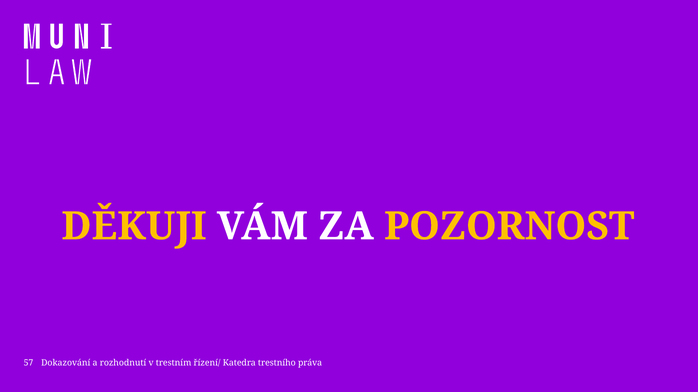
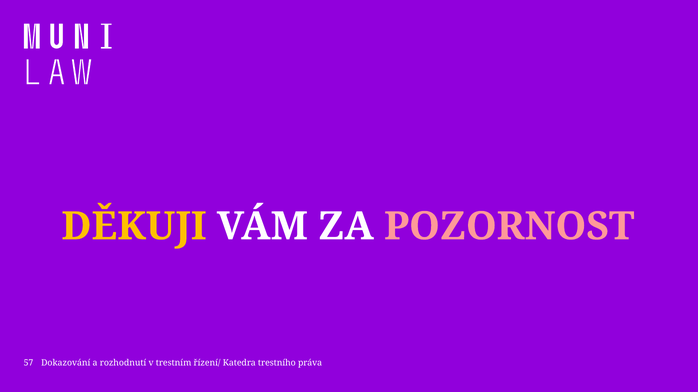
POZORNOST colour: yellow -> pink
